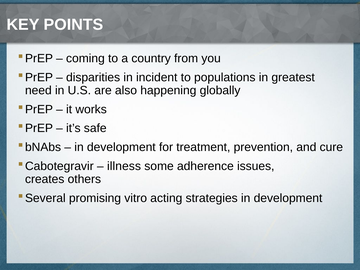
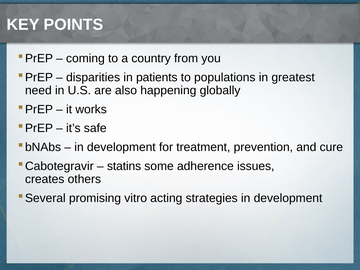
incident: incident -> patients
illness: illness -> statins
